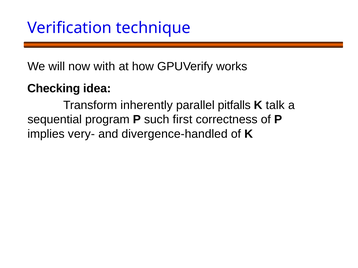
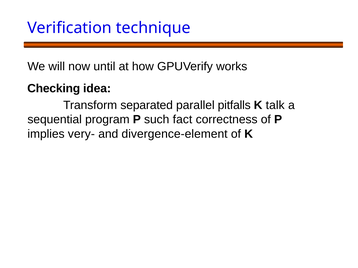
with: with -> until
inherently: inherently -> separated
first: first -> fact
divergence-handled: divergence-handled -> divergence-element
